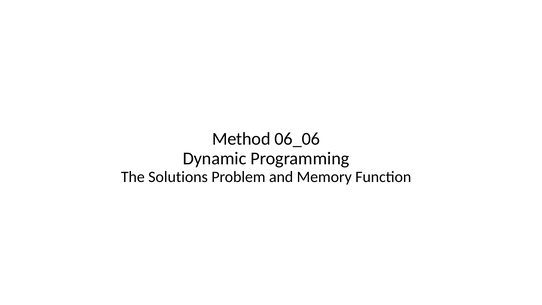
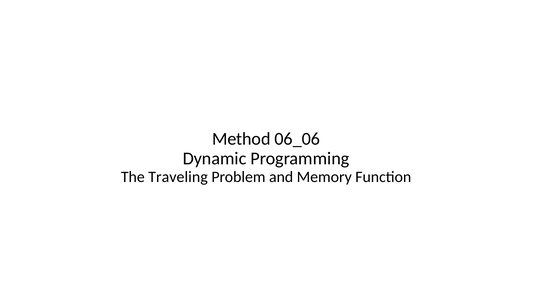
Solutions: Solutions -> Traveling
